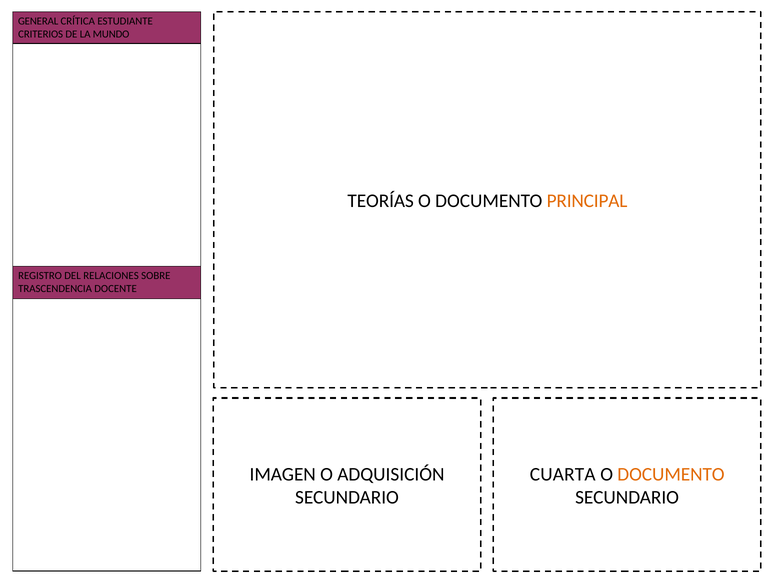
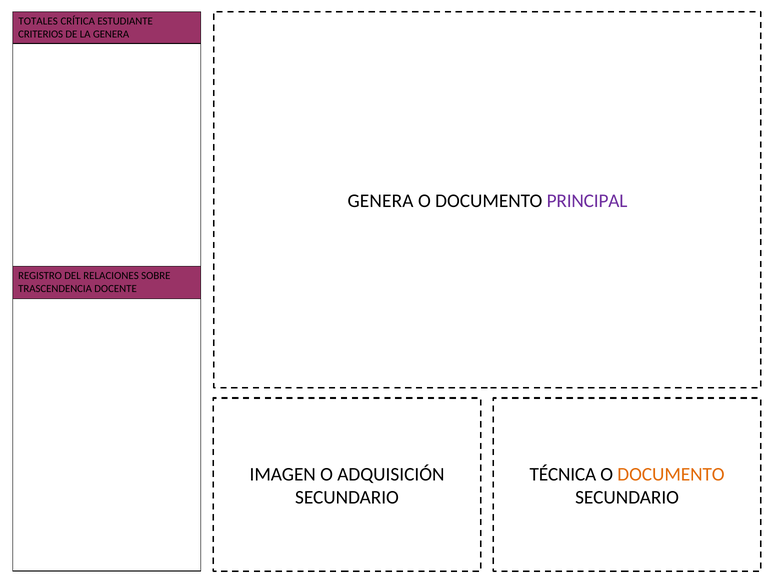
GENERAL: GENERAL -> TOTALES
LA MUNDO: MUNDO -> GENERA
TEORÍAS at (381, 201): TEORÍAS -> GENERA
PRINCIPAL colour: orange -> purple
CUARTA: CUARTA -> TÉCNICA
